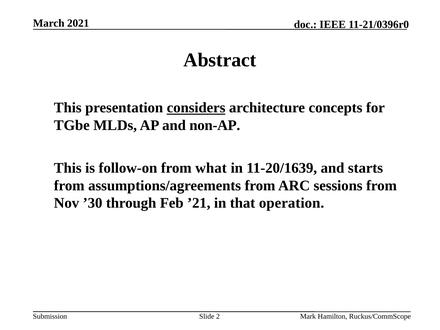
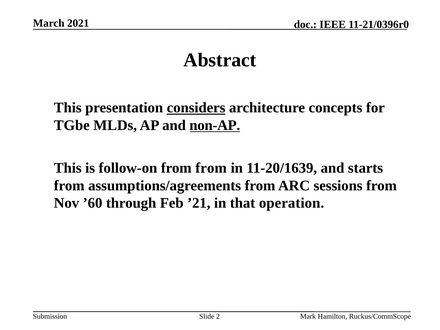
non-AP underline: none -> present
from what: what -> from
’30: ’30 -> ’60
